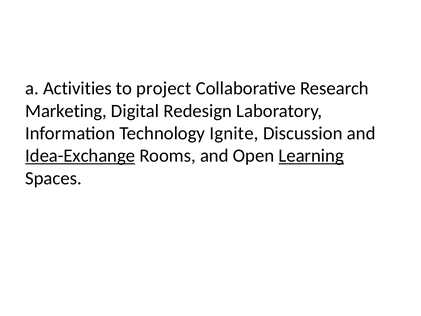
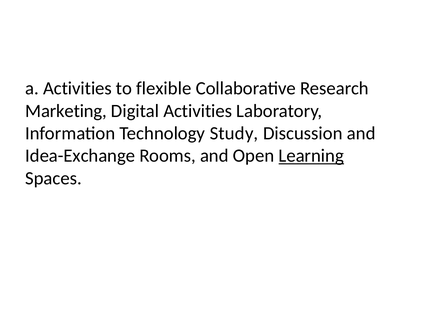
project: project -> flexible
Digital Redesign: Redesign -> Activities
Ignite: Ignite -> Study
Idea-Exchange underline: present -> none
